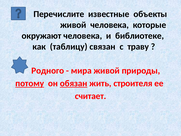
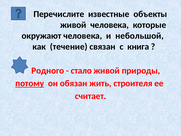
библиотеке: библиотеке -> небольшой
таблицу: таблицу -> течение
траву: траву -> книга
мира: мира -> стало
обязан underline: present -> none
